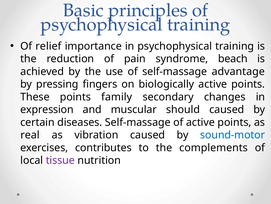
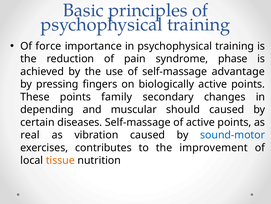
relief: relief -> force
beach: beach -> phase
expression: expression -> depending
complements: complements -> improvement
tissue colour: purple -> orange
